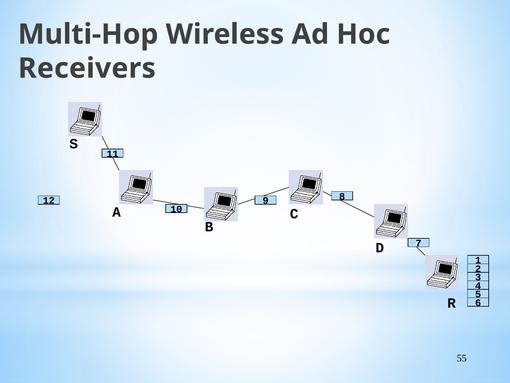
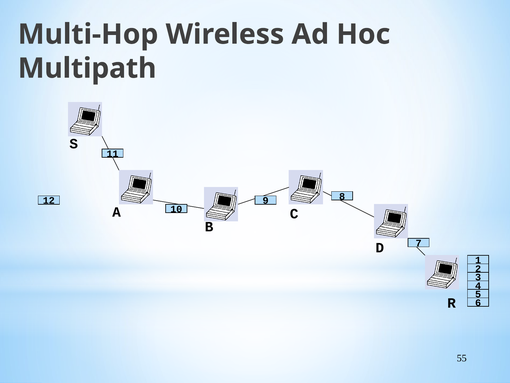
Receivers: Receivers -> Multipath
